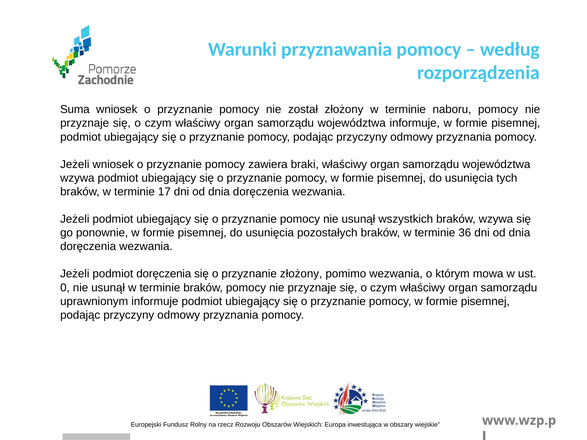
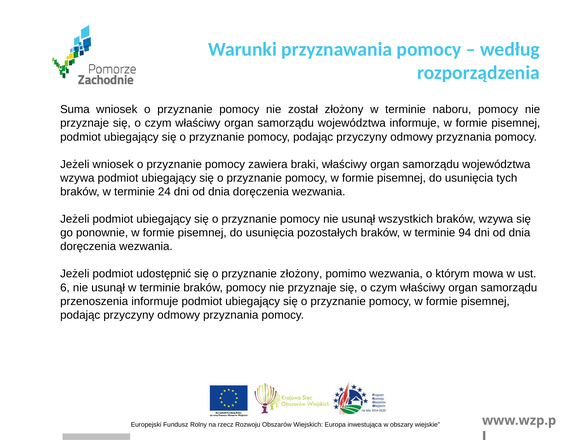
17: 17 -> 24
36: 36 -> 94
podmiot doręczenia: doręczenia -> udostępnić
0: 0 -> 6
uprawnionym: uprawnionym -> przenoszenia
